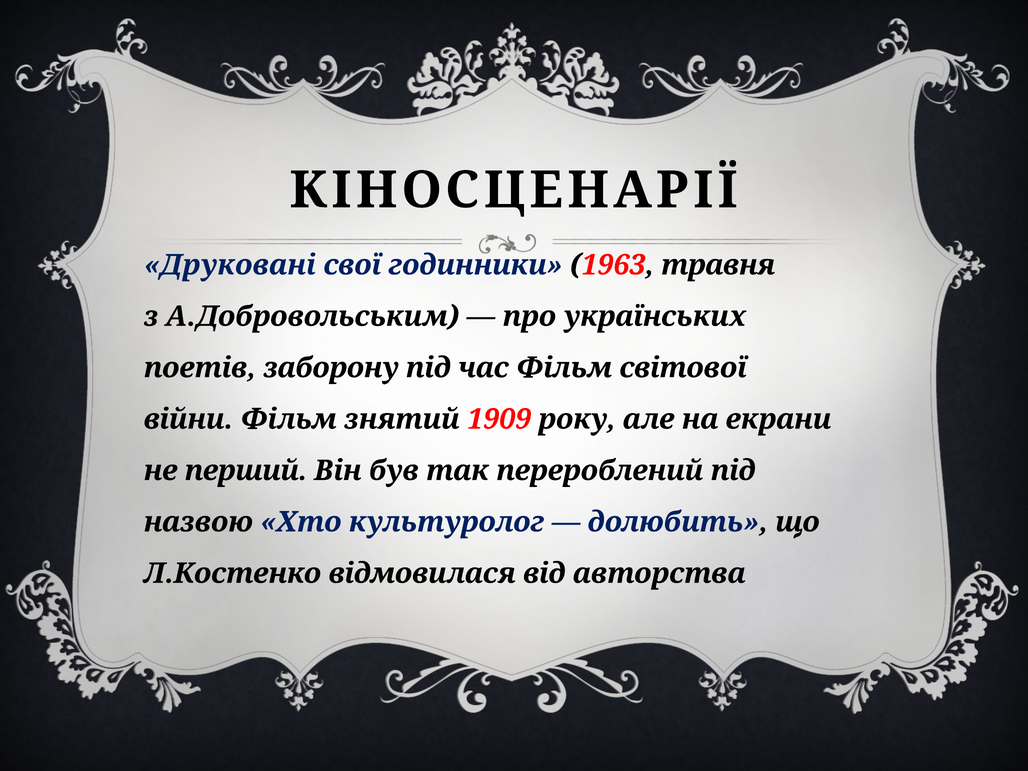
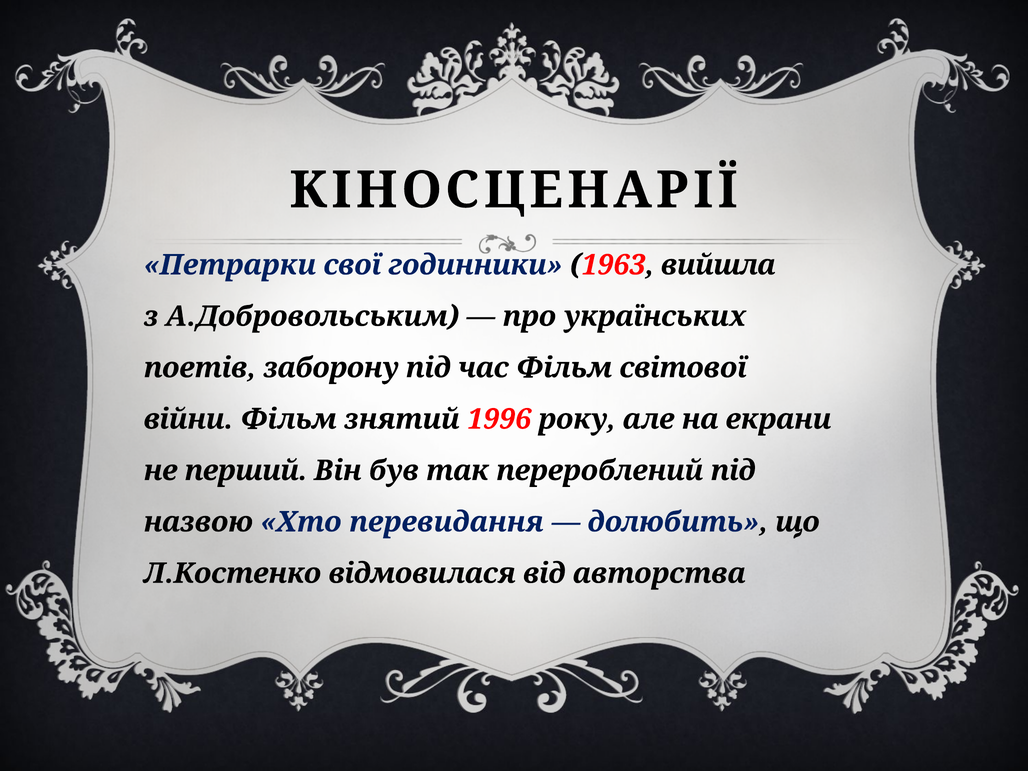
Друковані: Друковані -> Петрарки
травня: травня -> вийшла
1909: 1909 -> 1996
культуролог: культуролог -> перевидання
